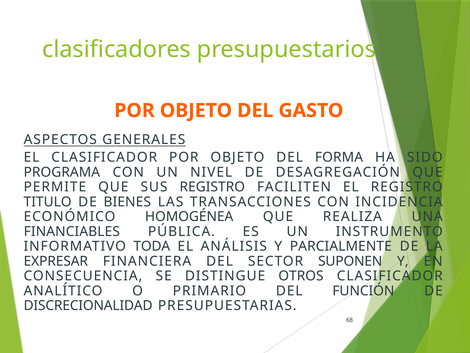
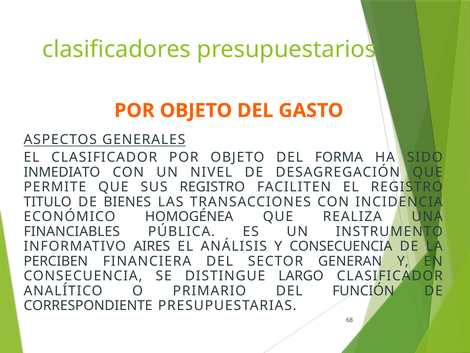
PROGRAMA: PROGRAMA -> INMEDIATO
TODA: TODA -> AIRES
Y PARCIALMENTE: PARCIALMENTE -> CONSECUENCIA
EXPRESAR: EXPRESAR -> PERCIBEN
SUPONEN: SUPONEN -> GENERAN
OTROS: OTROS -> LARGO
DISCRECIONALIDAD: DISCRECIONALIDAD -> CORRESPONDIENTE
